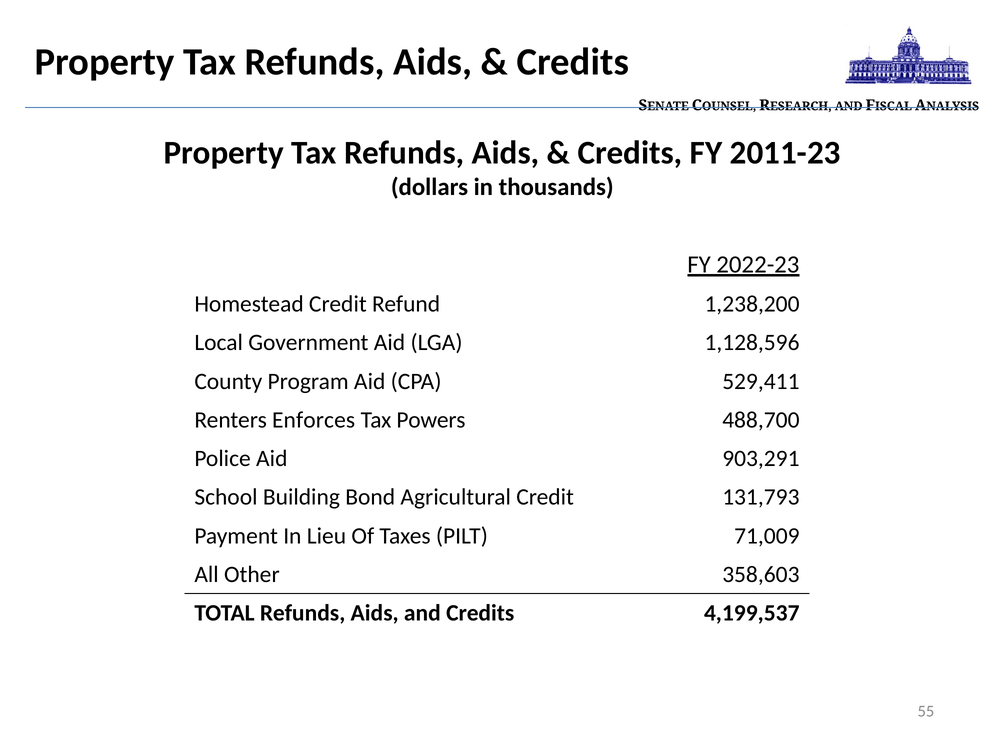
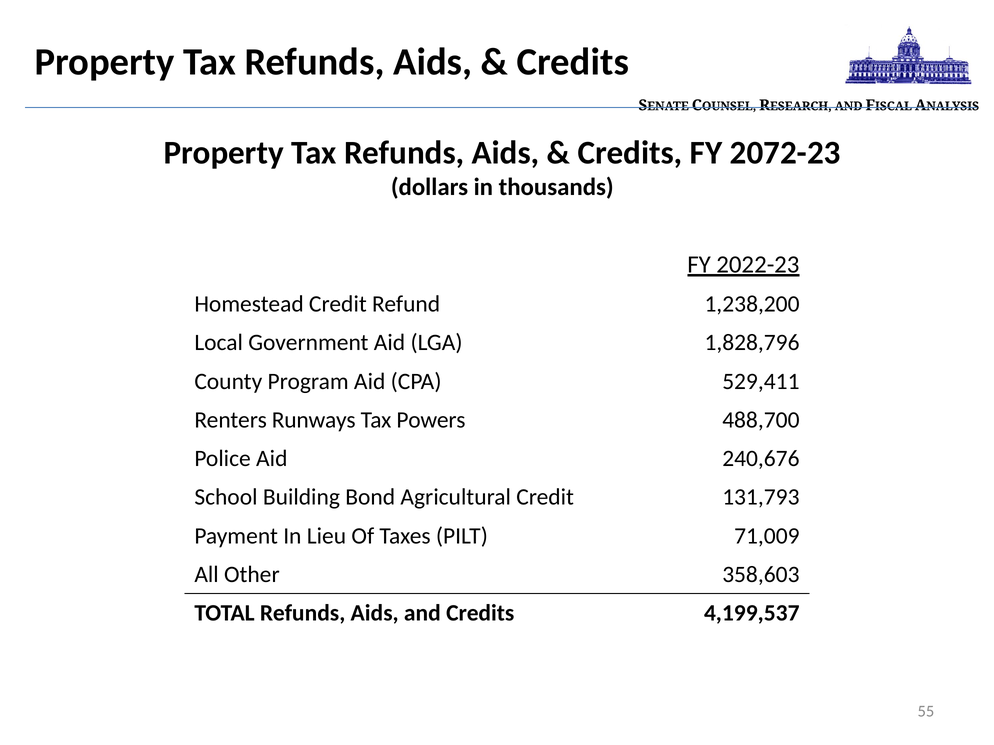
2011-23: 2011-23 -> 2072-23
1,128,596: 1,128,596 -> 1,828,796
Enforces: Enforces -> Runways
903,291: 903,291 -> 240,676
